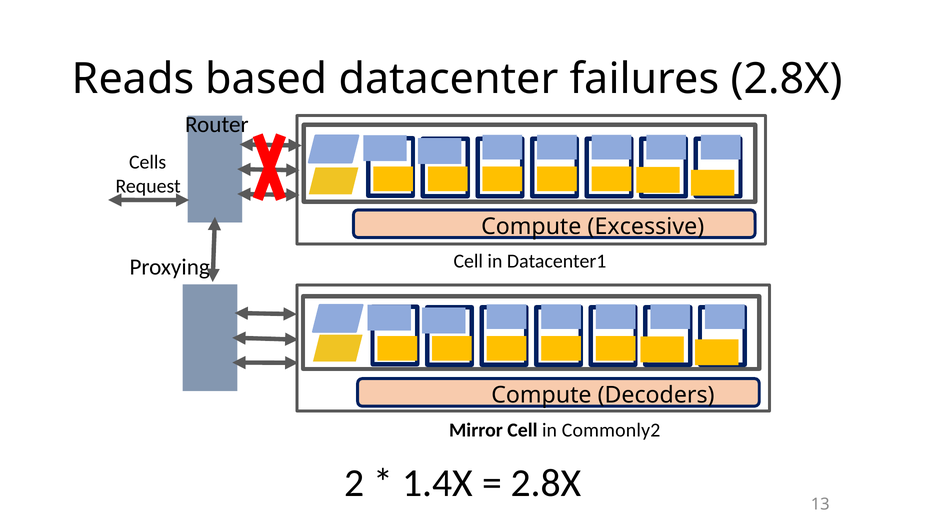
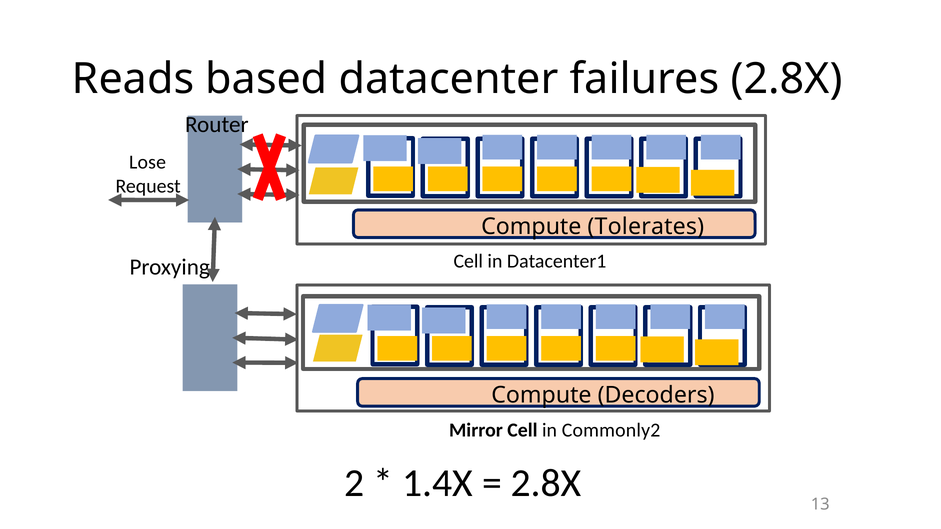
Cells: Cells -> Lose
Excessive: Excessive -> Tolerates
